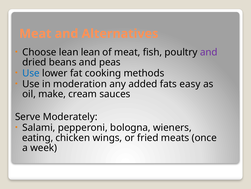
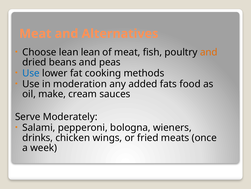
and at (209, 52) colour: purple -> orange
easy: easy -> food
eating: eating -> drinks
